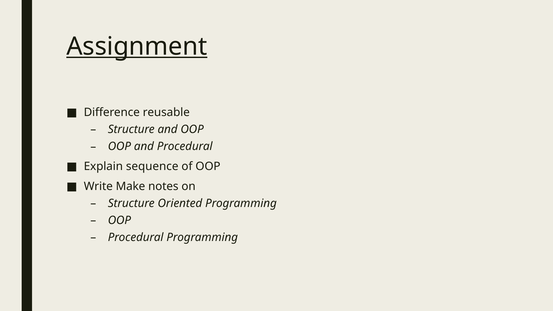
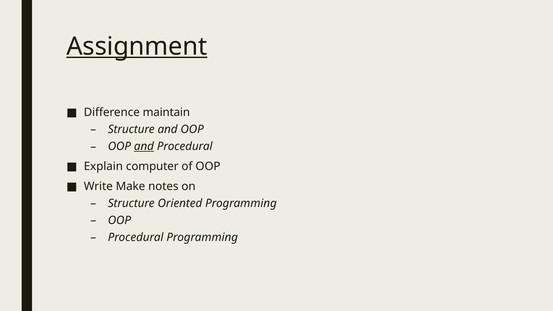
reusable: reusable -> maintain
and at (144, 146) underline: none -> present
sequence: sequence -> computer
